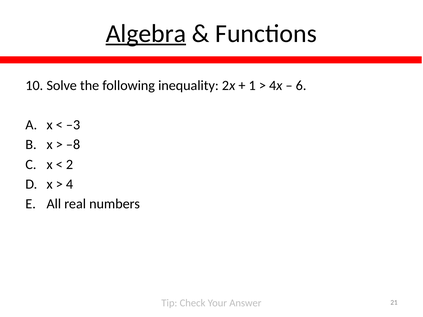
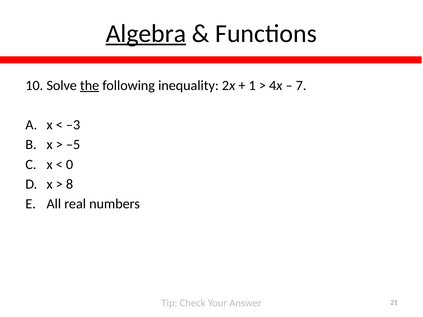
the underline: none -> present
6: 6 -> 7
–8: –8 -> –5
2: 2 -> 0
4: 4 -> 8
